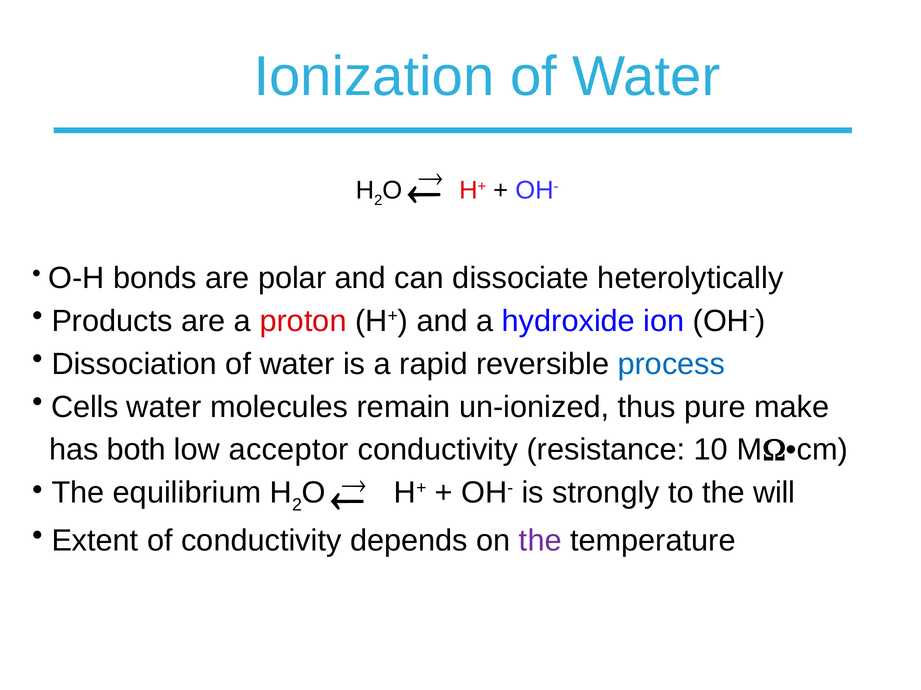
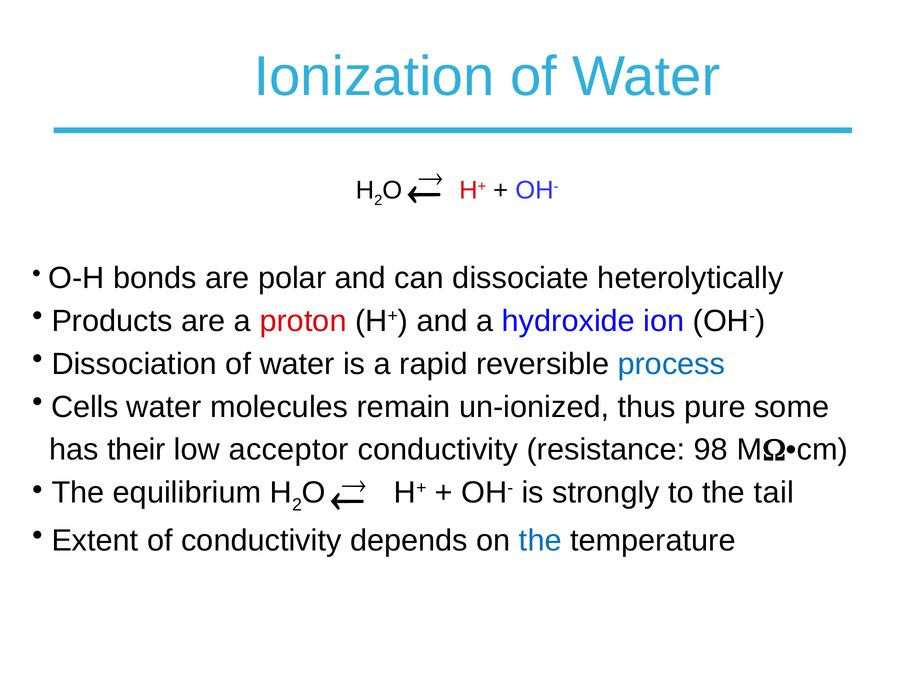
make: make -> some
both: both -> their
10: 10 -> 98
will: will -> tail
the at (540, 541) colour: purple -> blue
